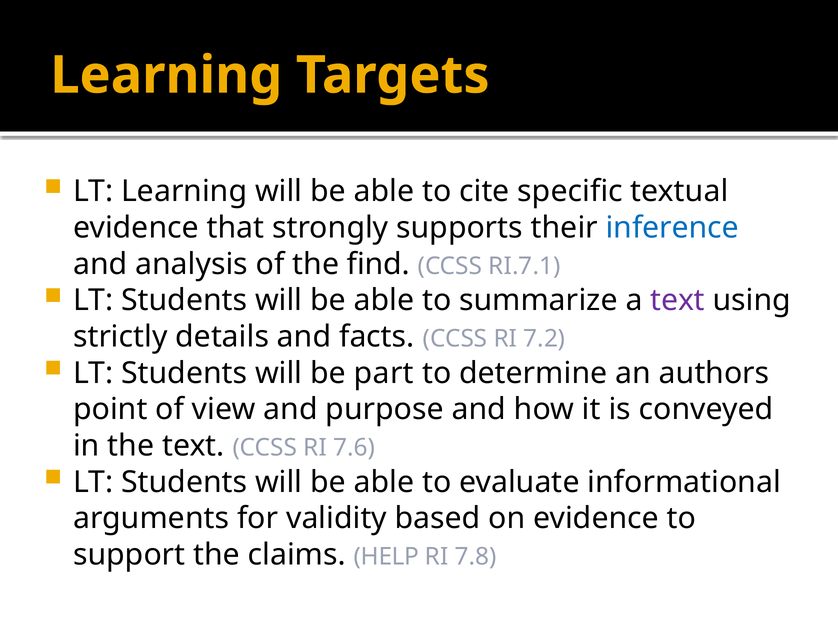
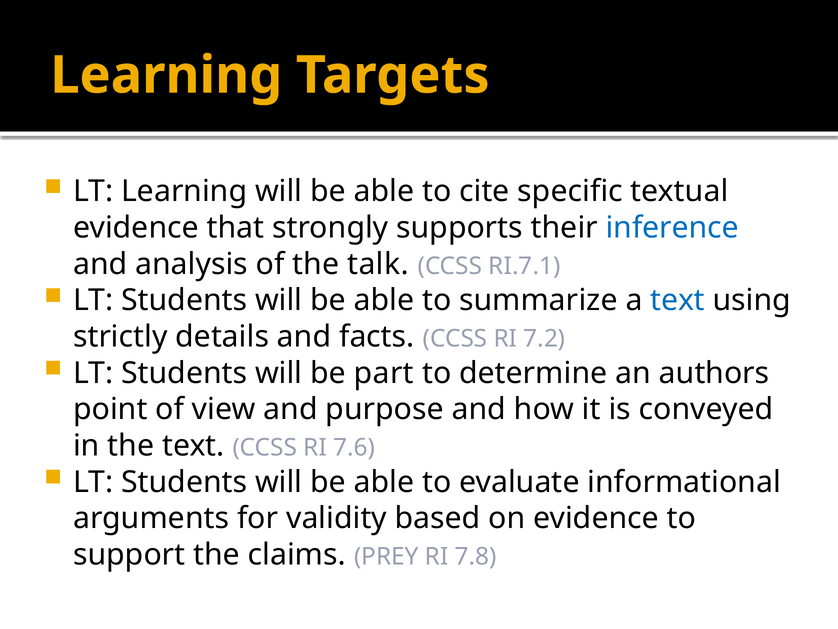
find: find -> talk
text at (678, 300) colour: purple -> blue
HELP: HELP -> PREY
